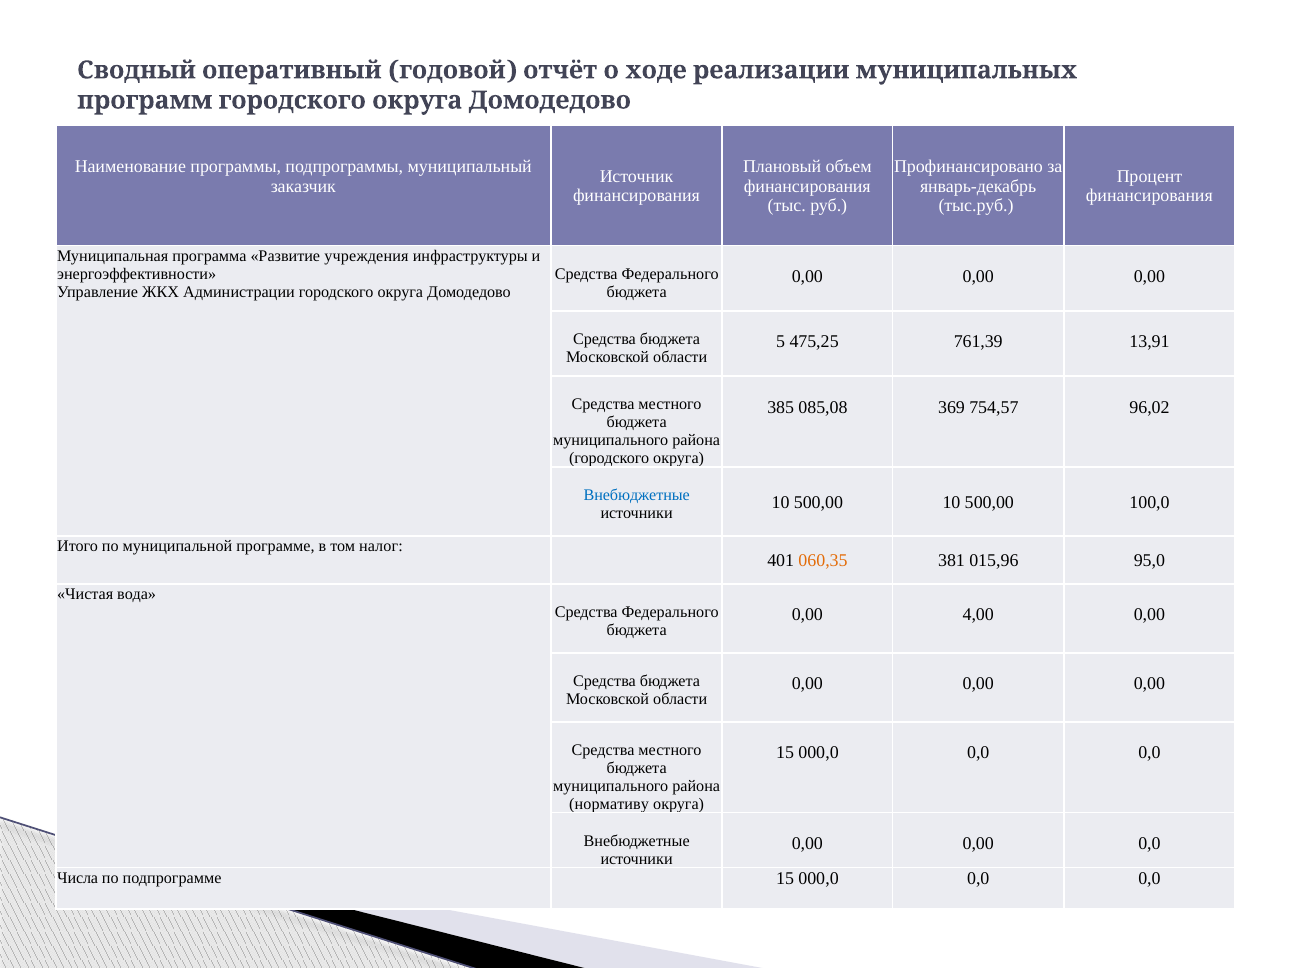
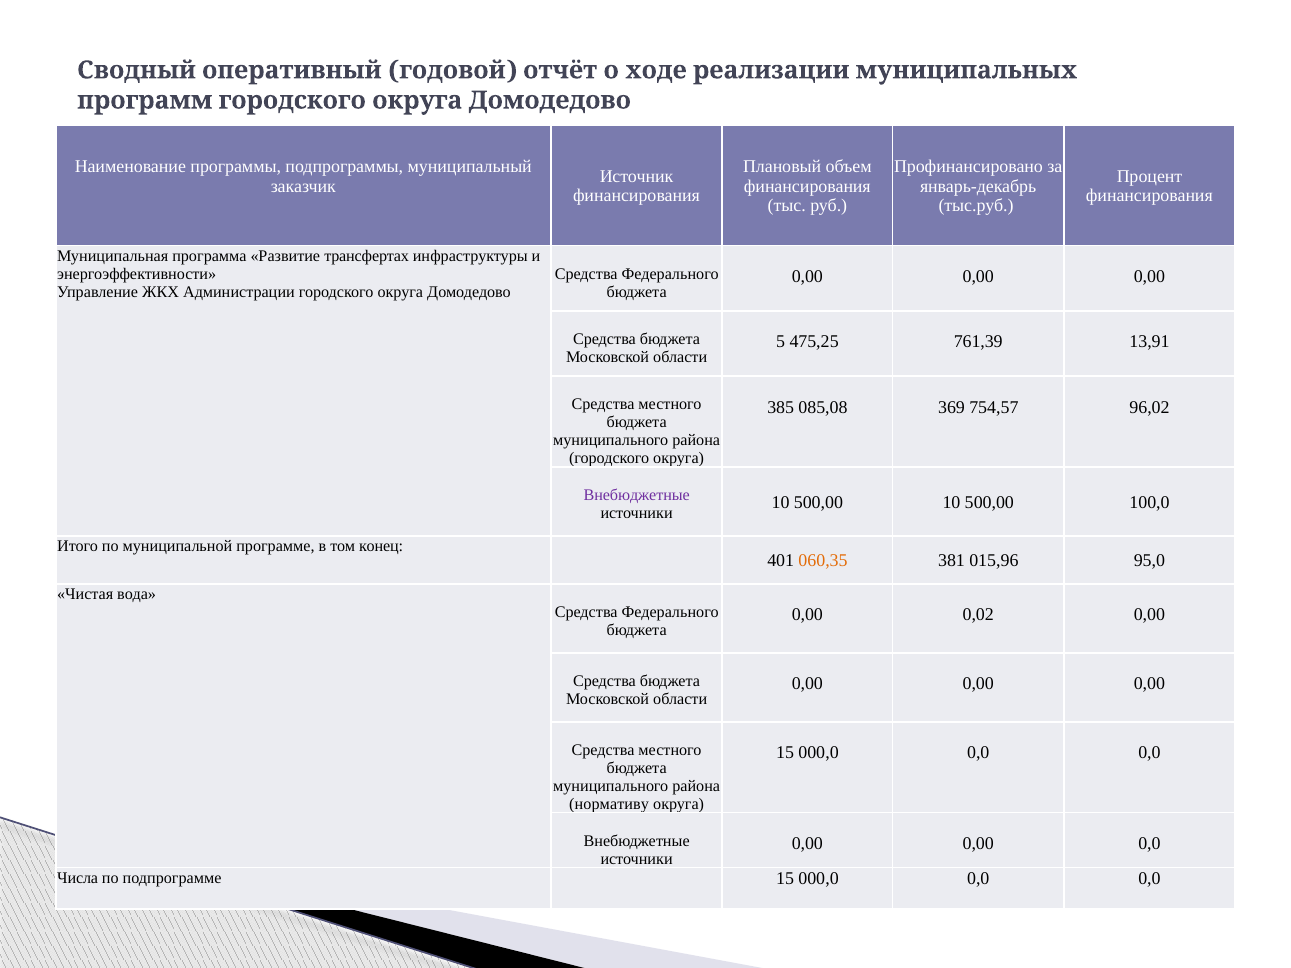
учреждения: учреждения -> трансфертах
Внебюджетные at (637, 495) colour: blue -> purple
налог: налог -> конец
4,00: 4,00 -> 0,02
